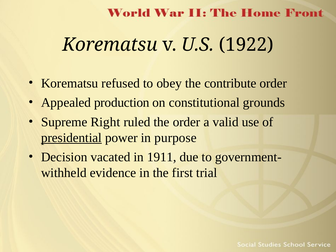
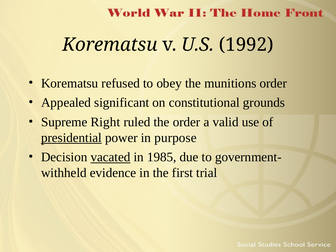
1922: 1922 -> 1992
contribute: contribute -> munitions
production: production -> significant
vacated underline: none -> present
1911: 1911 -> 1985
